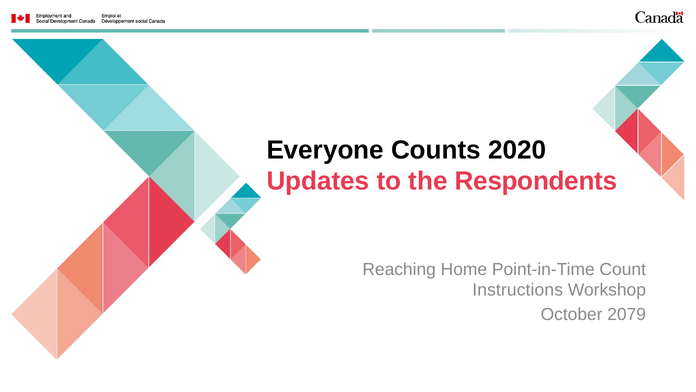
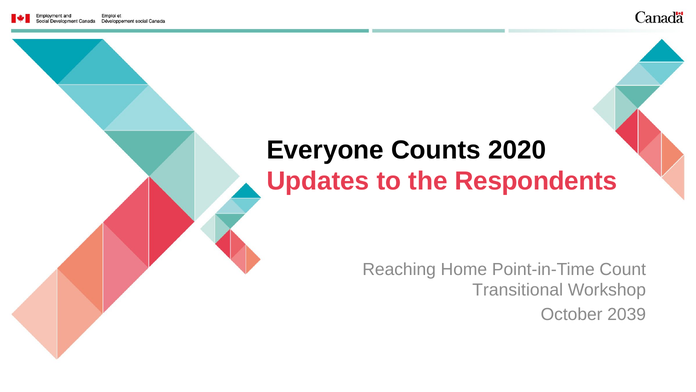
Instructions: Instructions -> Transitional
2079: 2079 -> 2039
